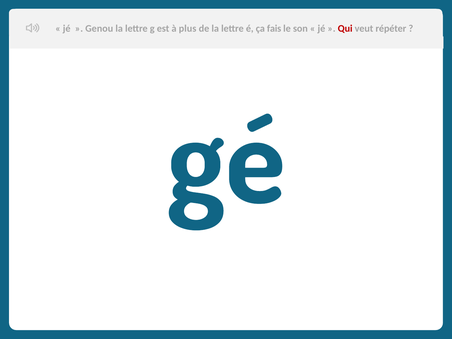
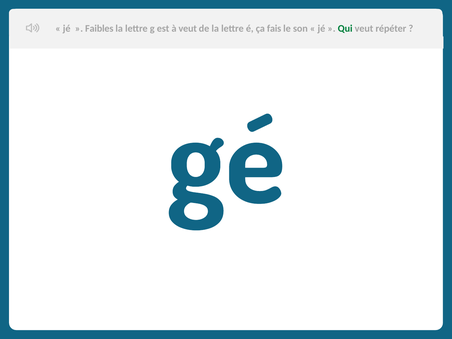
Genou: Genou -> Faibles
à plus: plus -> veut
Qui colour: red -> green
